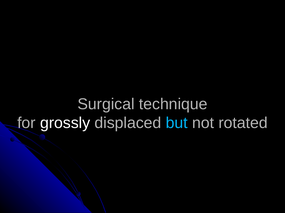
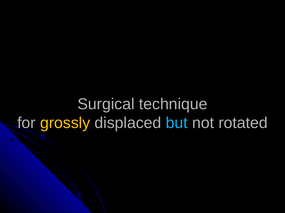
grossly colour: white -> yellow
